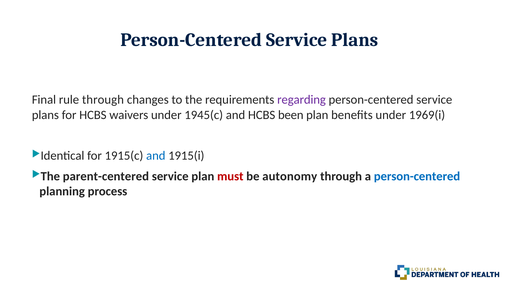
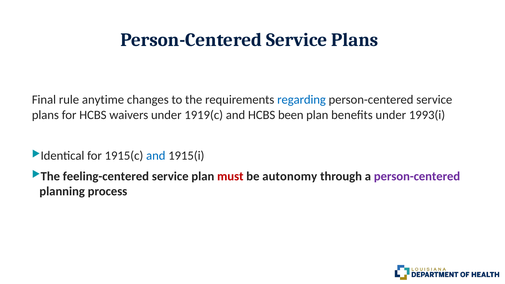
rule through: through -> anytime
regarding colour: purple -> blue
1945(c: 1945(c -> 1919(c
1969(i: 1969(i -> 1993(i
parent-centered: parent-centered -> feeling-centered
person-centered at (417, 176) colour: blue -> purple
